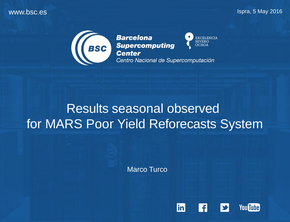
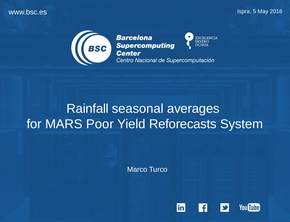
Results: Results -> Rainfall
observed: observed -> averages
